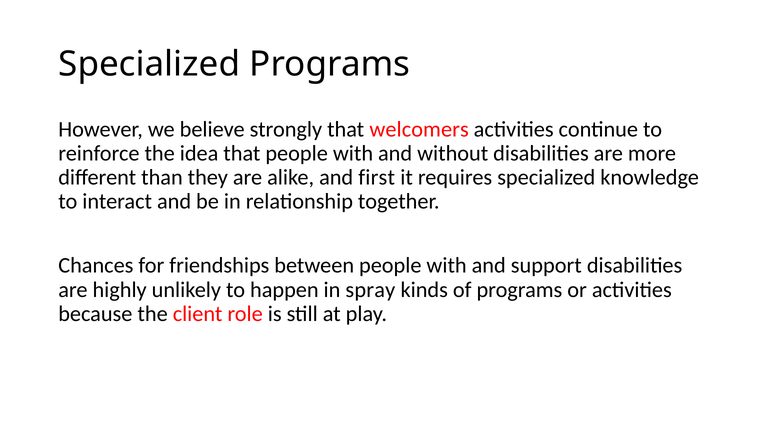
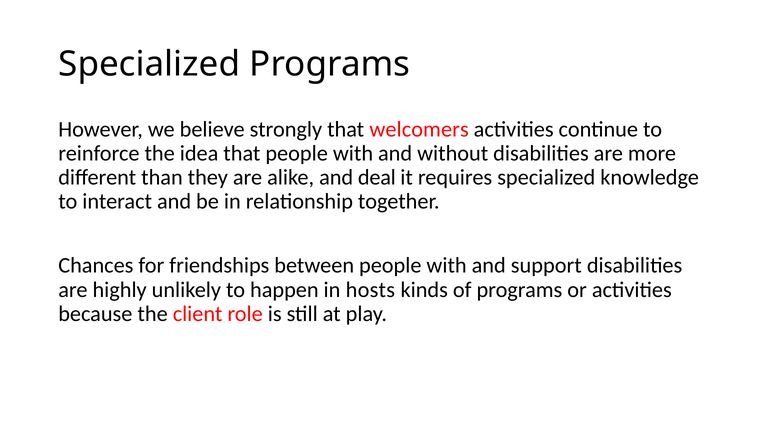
first: first -> deal
spray: spray -> hosts
